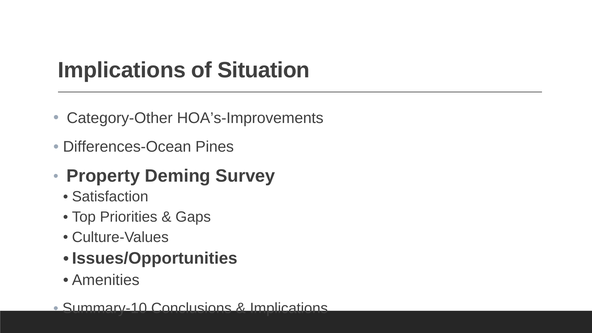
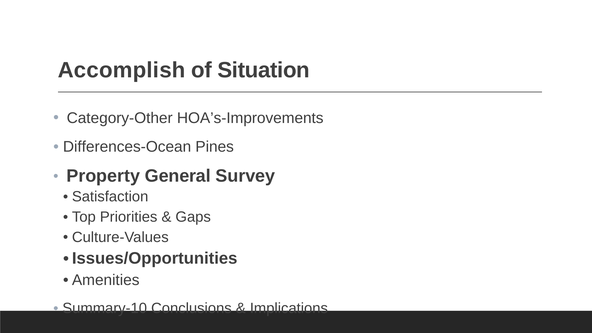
Implications at (122, 70): Implications -> Accomplish
Deming: Deming -> General
